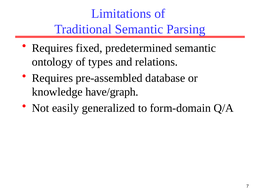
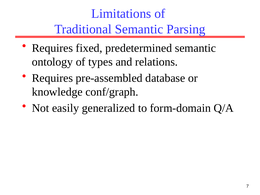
have/graph: have/graph -> conf/graph
